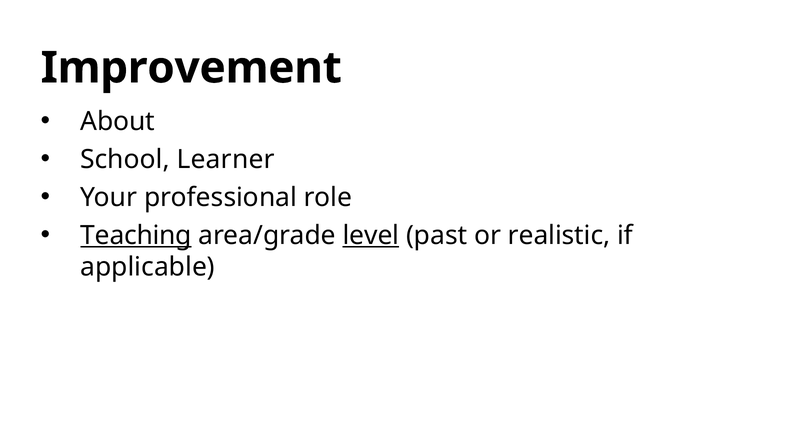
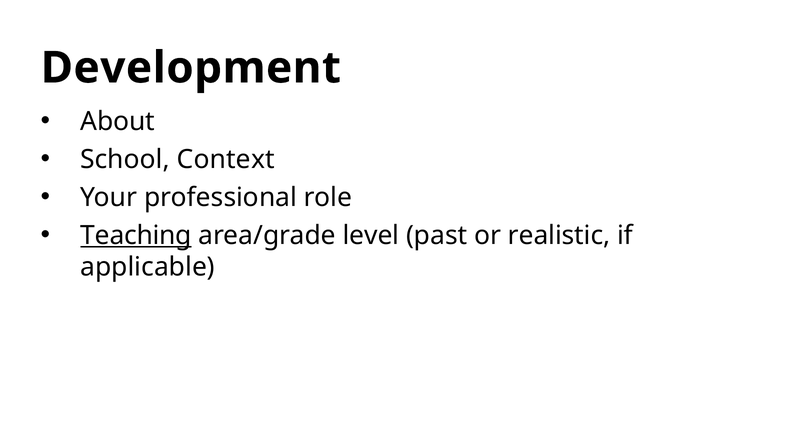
Improvement: Improvement -> Development
Learner: Learner -> Context
level underline: present -> none
